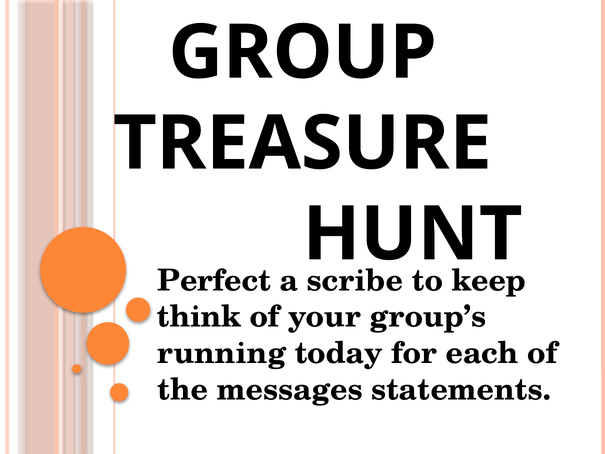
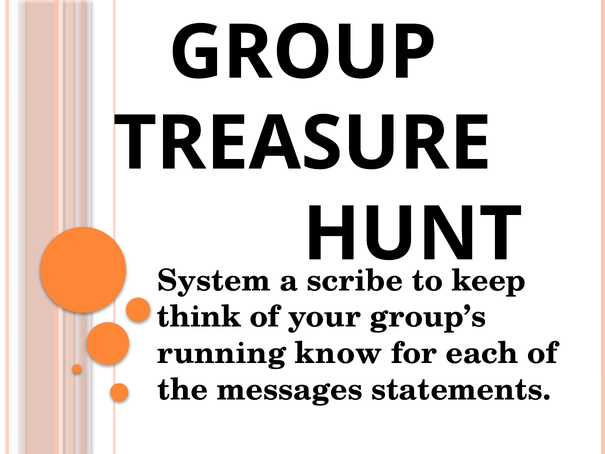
Perfect: Perfect -> System
today: today -> know
